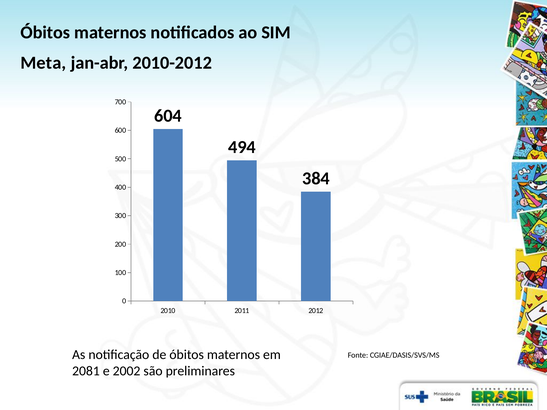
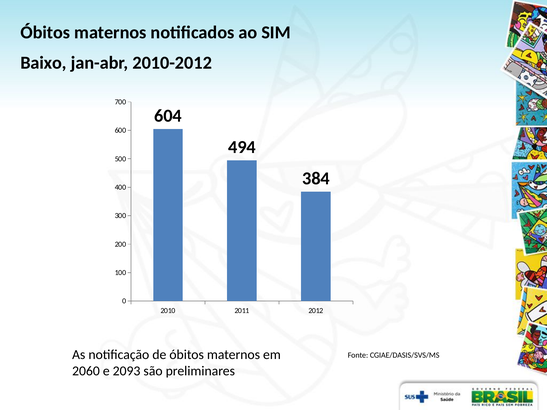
Meta: Meta -> Baixo
2081: 2081 -> 2060
2002: 2002 -> 2093
